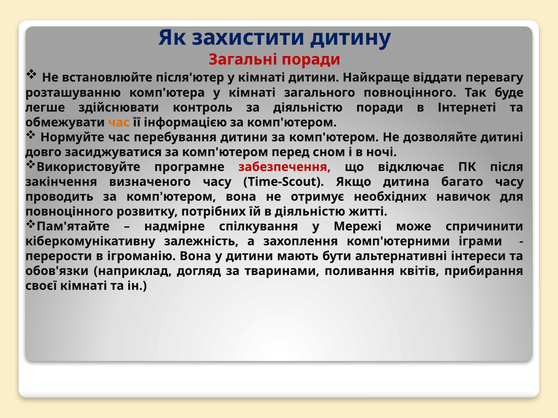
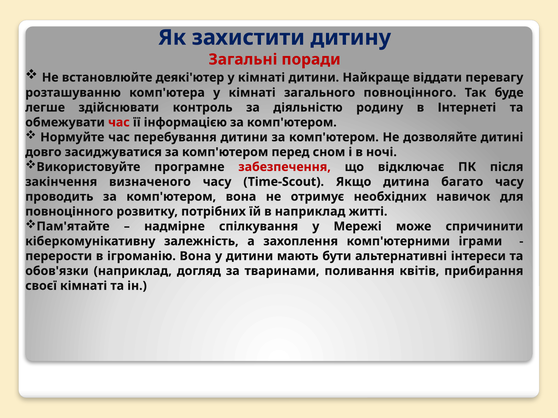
після'ютер: після'ютер -> деякі'ютер
діяльністю поради: поради -> родину
час at (119, 122) colour: orange -> red
в діяльністю: діяльністю -> наприклад
